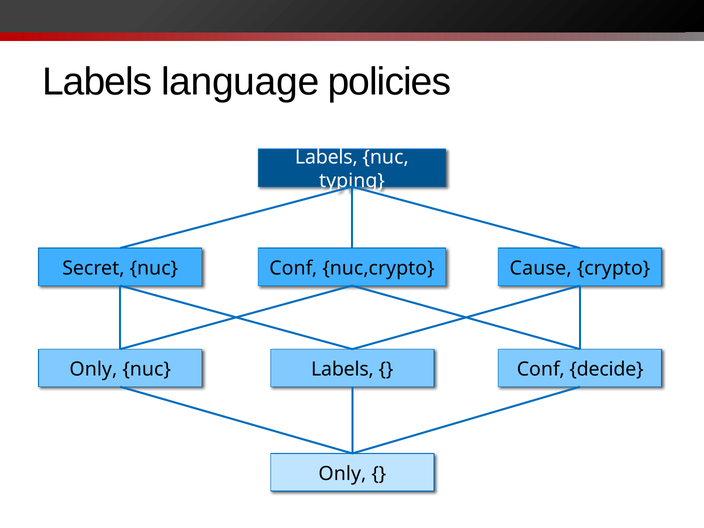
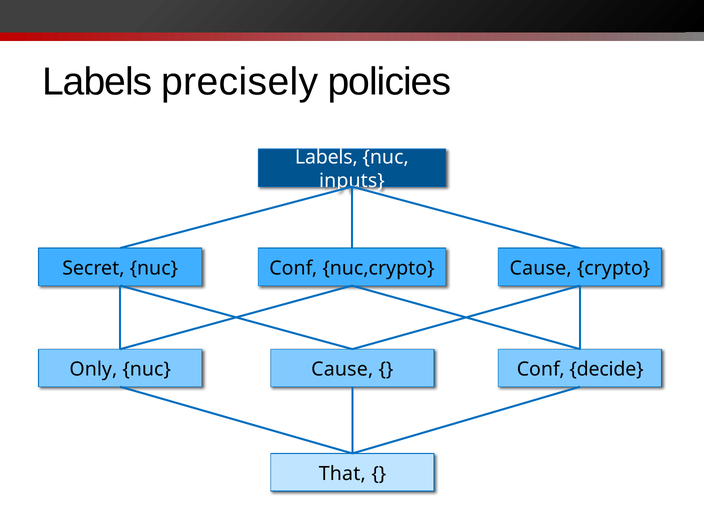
language: language -> precisely
typing: typing -> inputs
Labels at (342, 369): Labels -> Cause
Only at (342, 474): Only -> That
